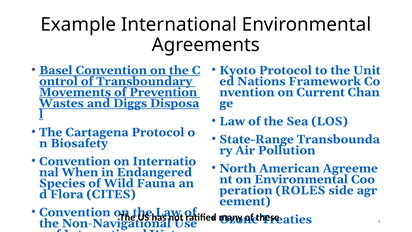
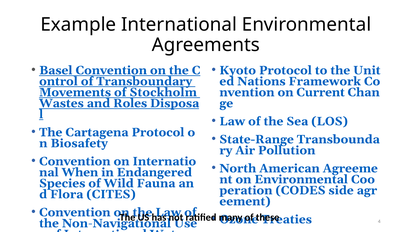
of Prevention: Prevention -> Stockholm
Diggs: Diggs -> Roles
ROLES: ROLES -> CODES
